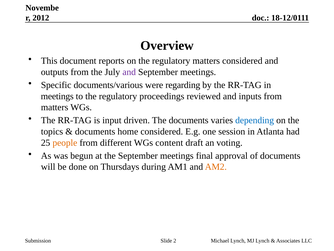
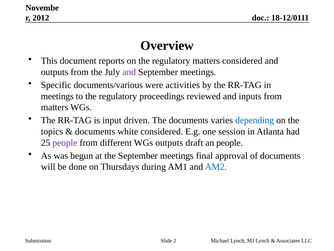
regarding: regarding -> activities
home: home -> white
people at (65, 142) colour: orange -> purple
WGs content: content -> outputs
an voting: voting -> people
AM2 colour: orange -> blue
